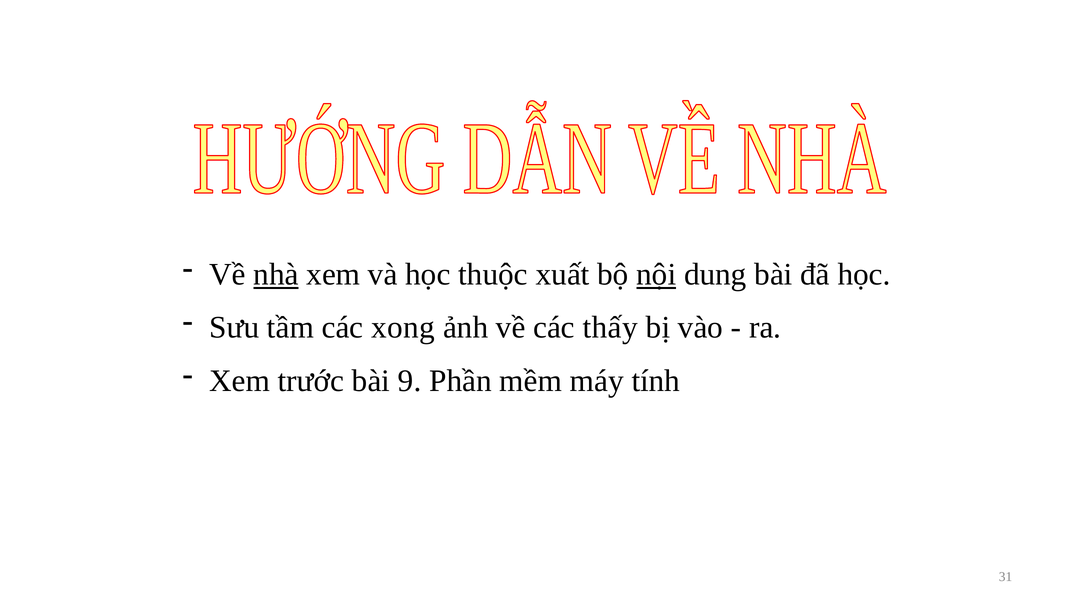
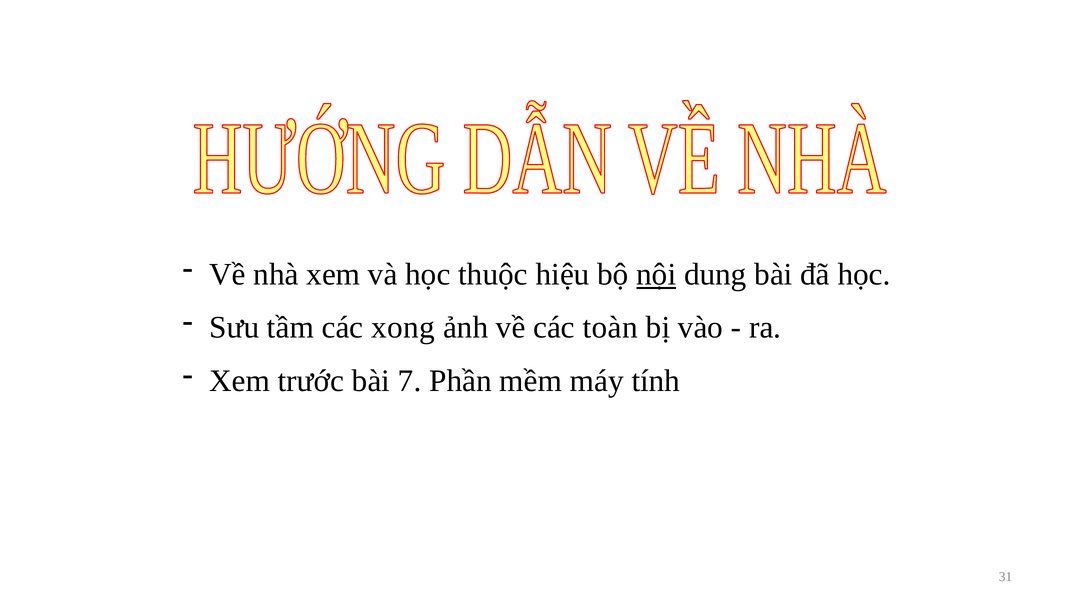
nhà underline: present -> none
xuất: xuất -> hiệu
thấy: thấy -> toàn
9: 9 -> 7
